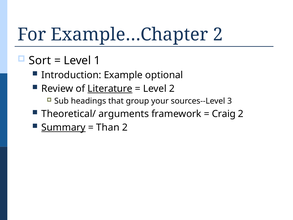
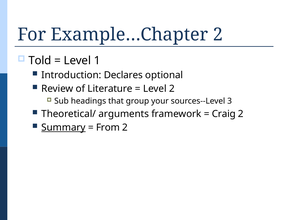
Sort: Sort -> Told
Example: Example -> Declares
Literature underline: present -> none
Than: Than -> From
